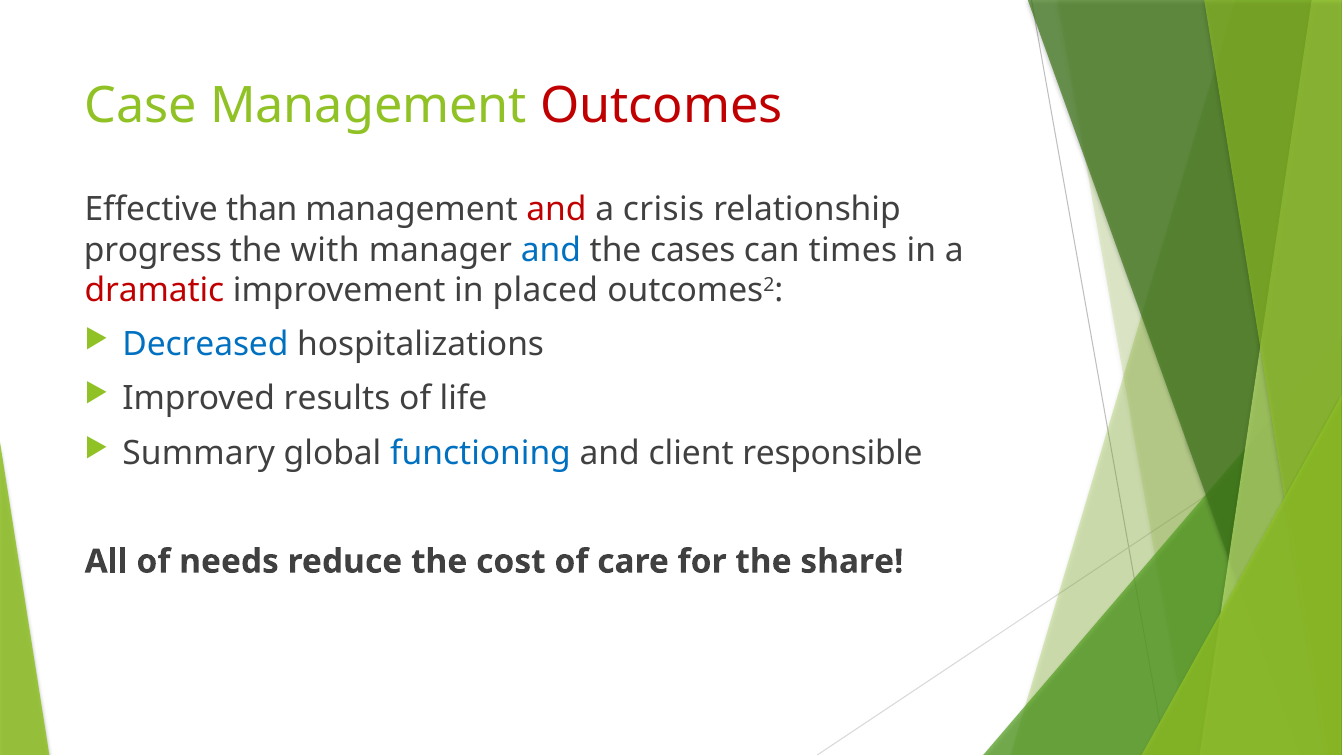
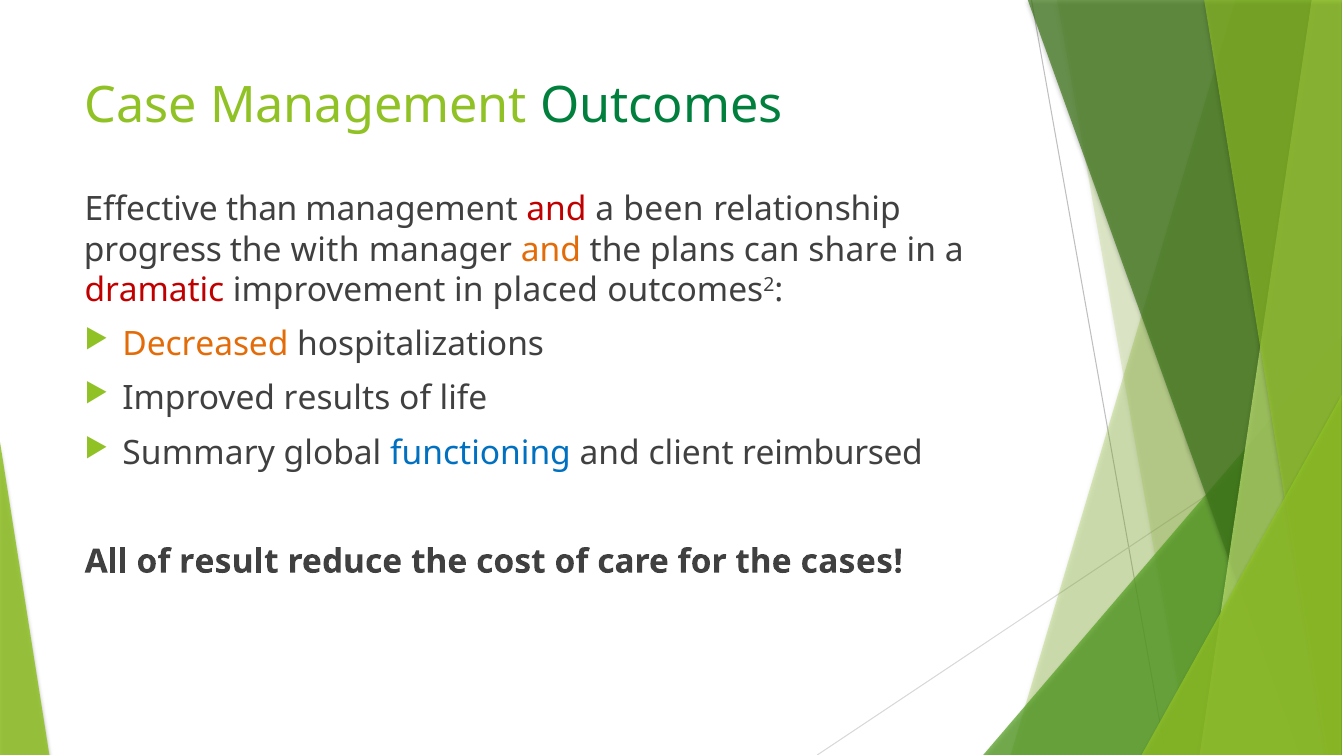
Outcomes colour: red -> green
crisis: crisis -> been
and at (551, 250) colour: blue -> orange
cases: cases -> plans
times: times -> share
Decreased colour: blue -> orange
responsible: responsible -> reimbursed
needs: needs -> result
share: share -> cases
